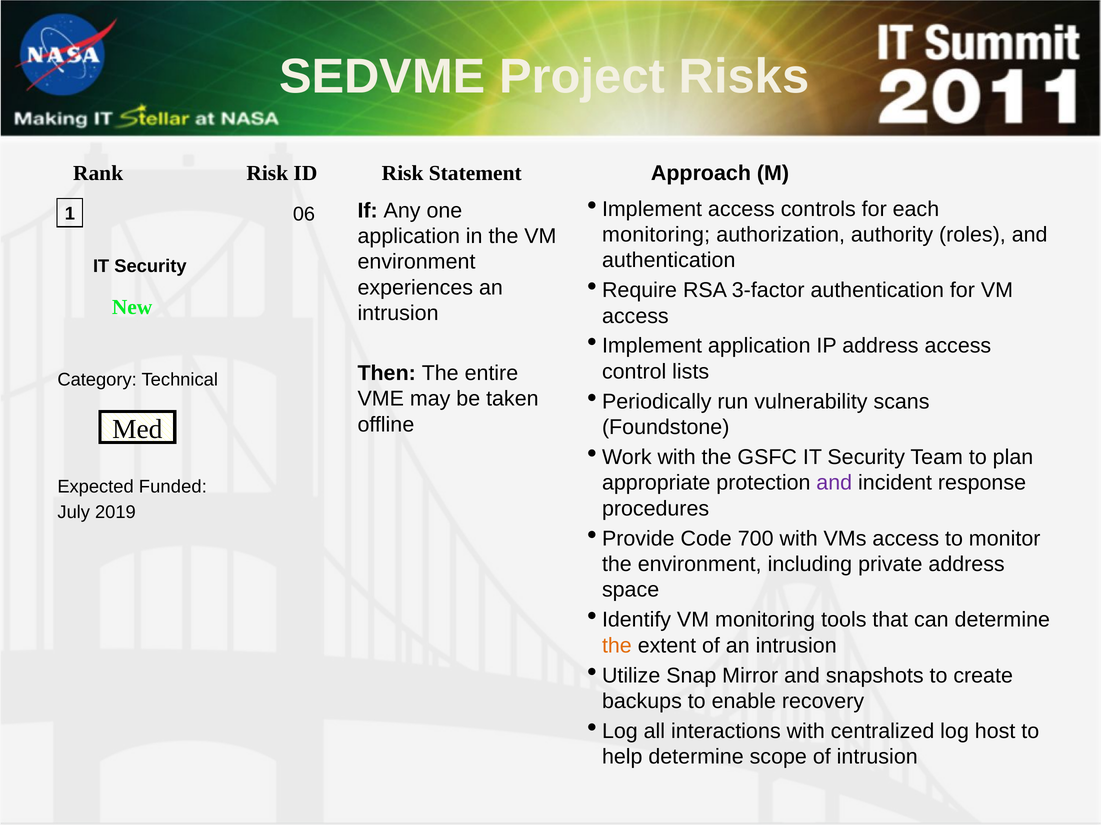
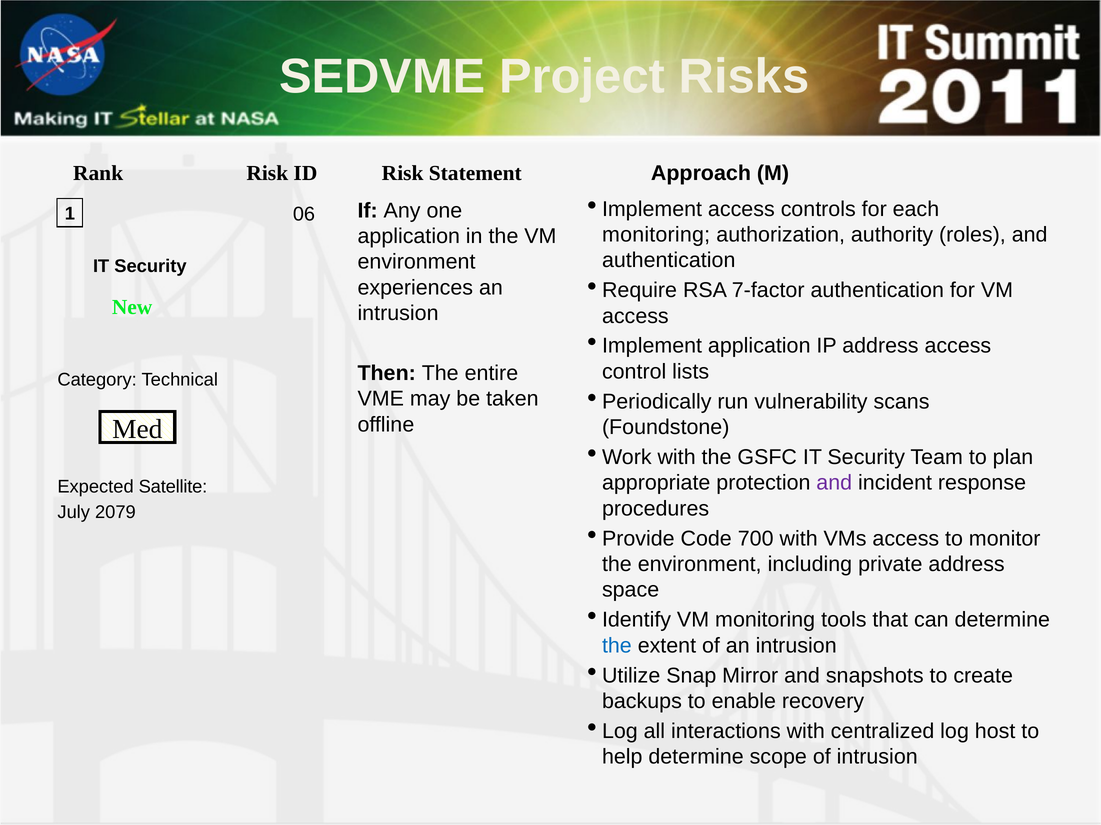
3-factor: 3-factor -> 7-factor
Funded: Funded -> Satellite
2019: 2019 -> 2079
the at (617, 646) colour: orange -> blue
